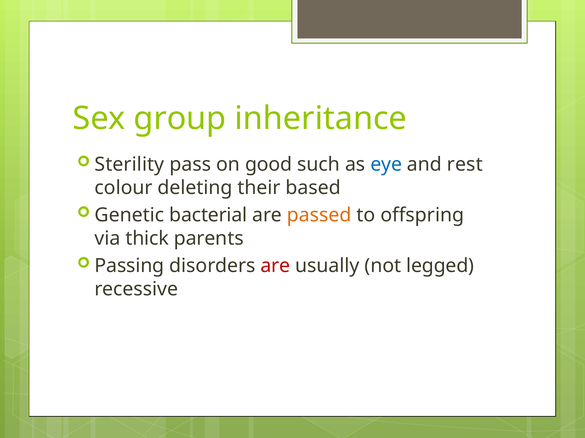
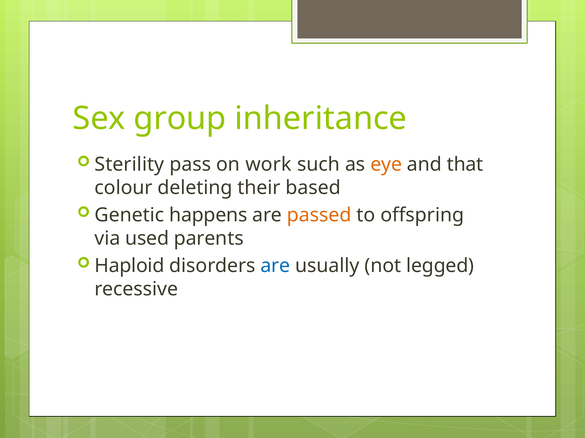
good: good -> work
eye colour: blue -> orange
rest: rest -> that
bacterial: bacterial -> happens
thick: thick -> used
Passing: Passing -> Haploid
are at (275, 266) colour: red -> blue
